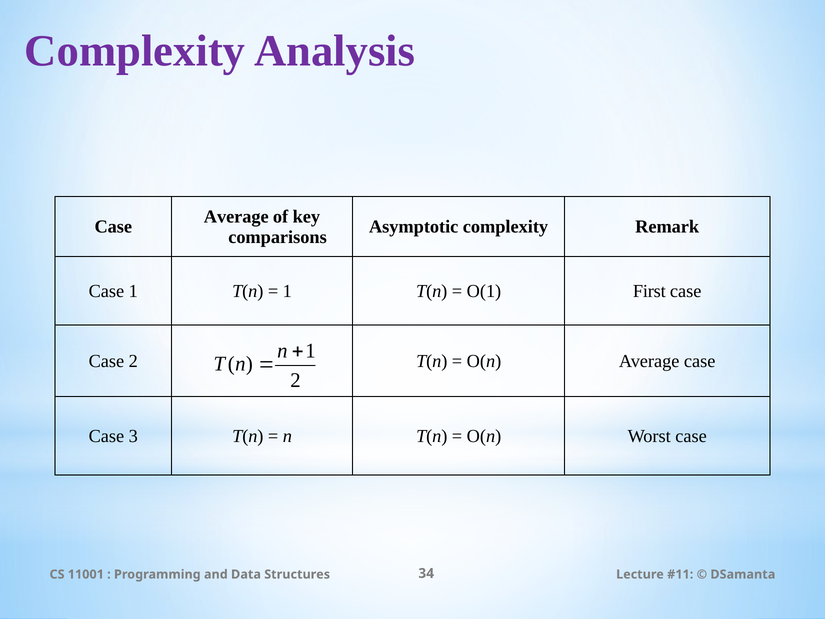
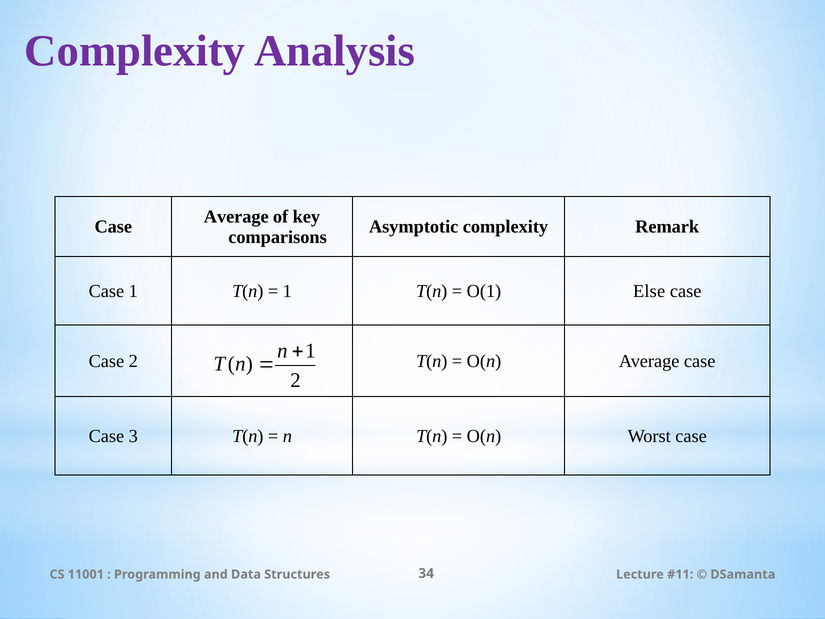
First: First -> Else
